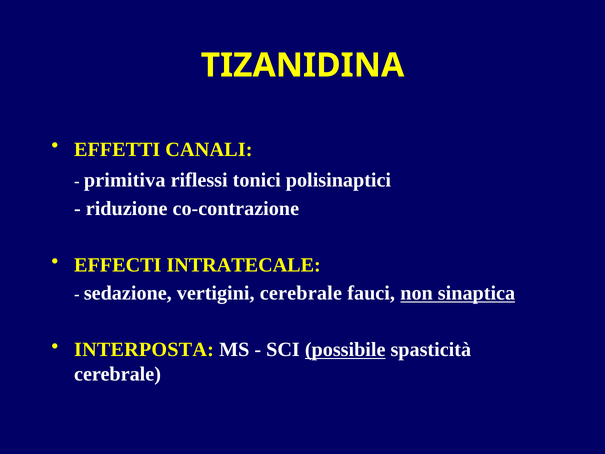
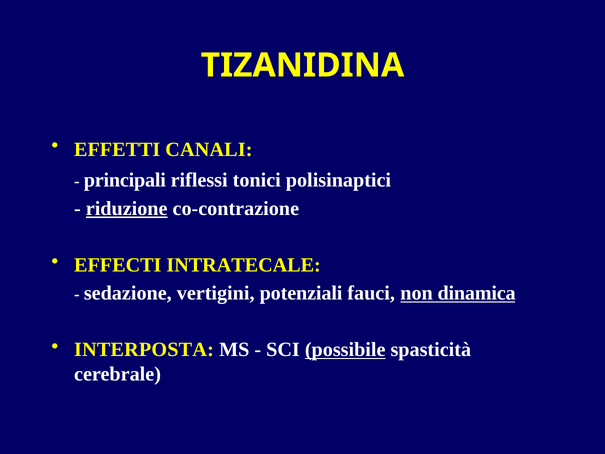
primitiva: primitiva -> principali
riduzione underline: none -> present
vertigini cerebrale: cerebrale -> potenziali
sinaptica: sinaptica -> dinamica
